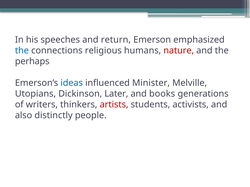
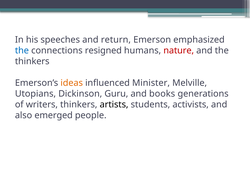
religious: religious -> resigned
perhaps at (32, 61): perhaps -> thinkers
ideas colour: blue -> orange
Later: Later -> Guru
artists colour: red -> black
distinctly: distinctly -> emerged
